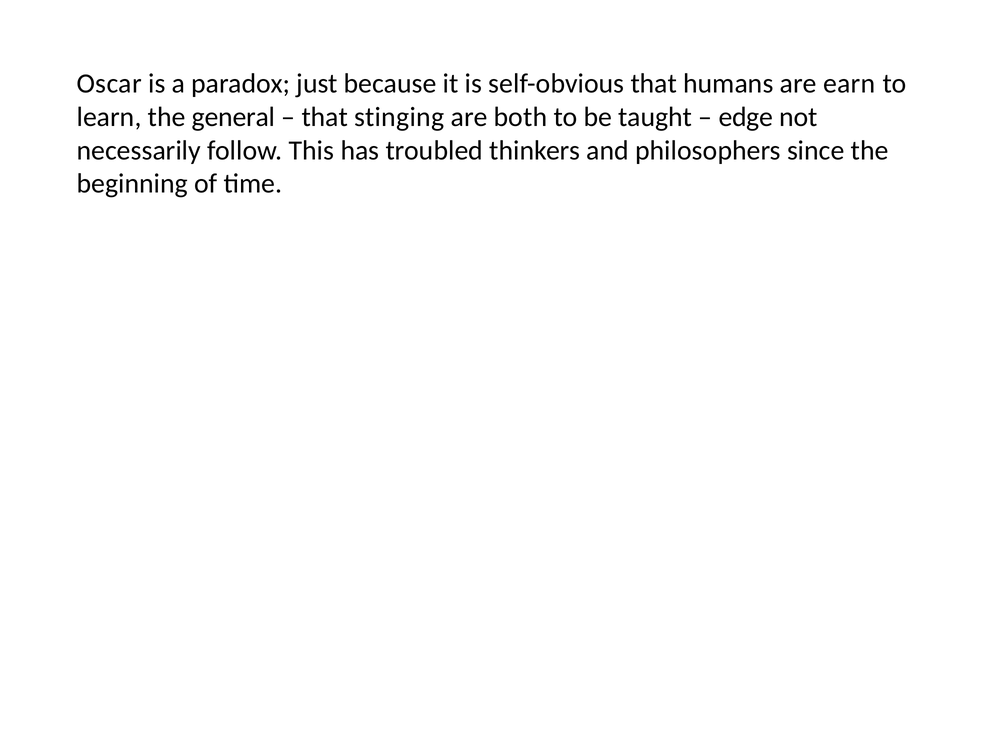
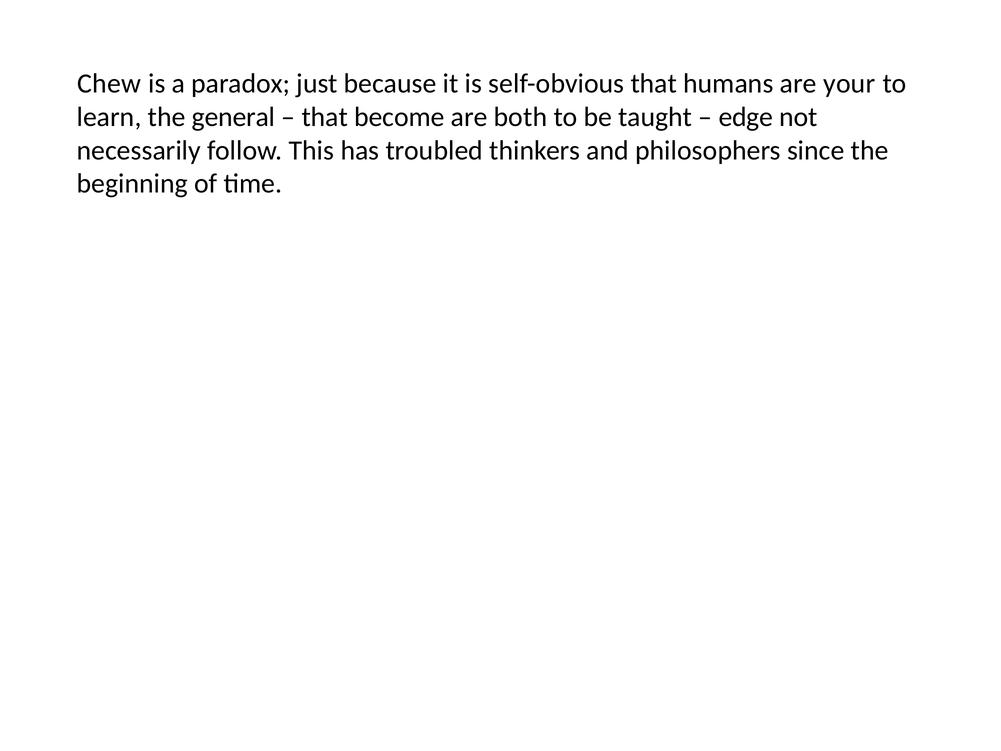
Oscar: Oscar -> Chew
earn: earn -> your
stinging: stinging -> become
